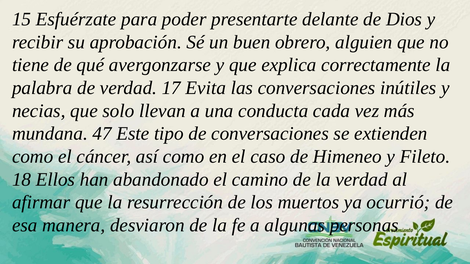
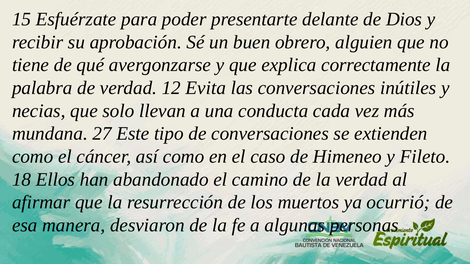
17: 17 -> 12
47: 47 -> 27
